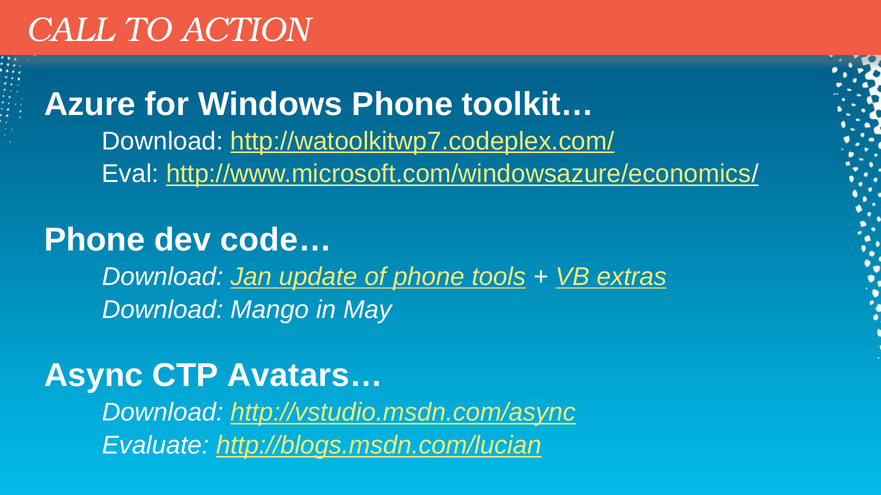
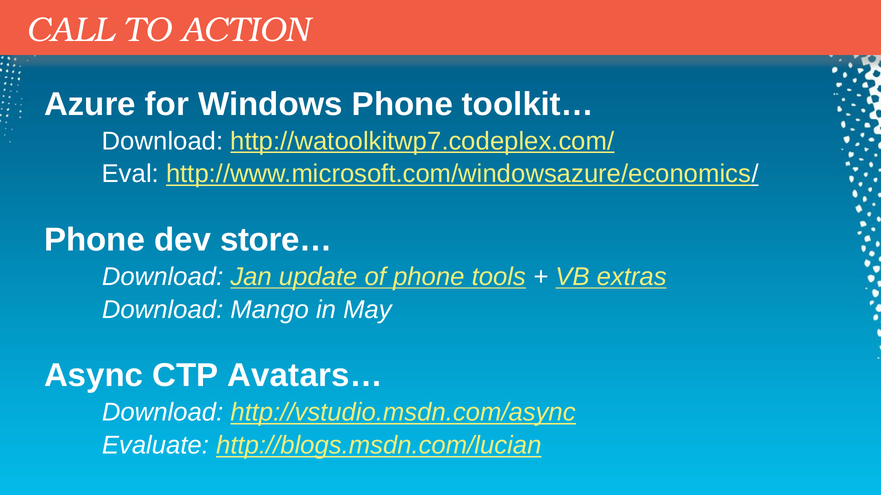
code…: code… -> store…
